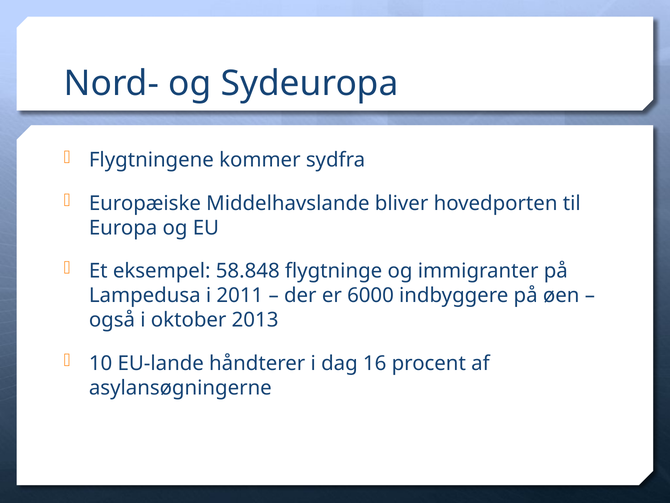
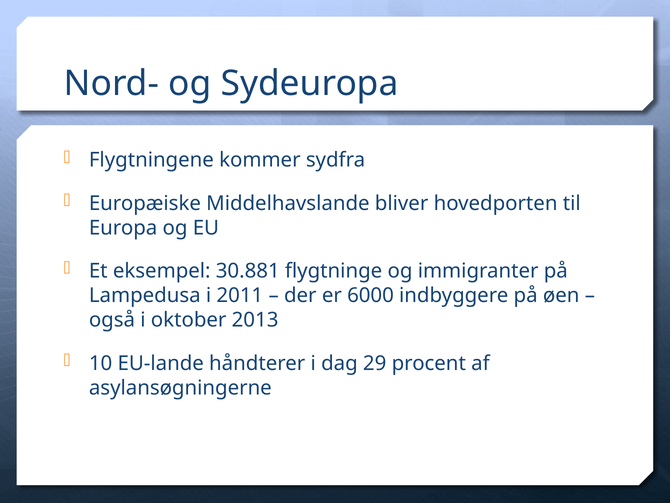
58.848: 58.848 -> 30.881
16: 16 -> 29
